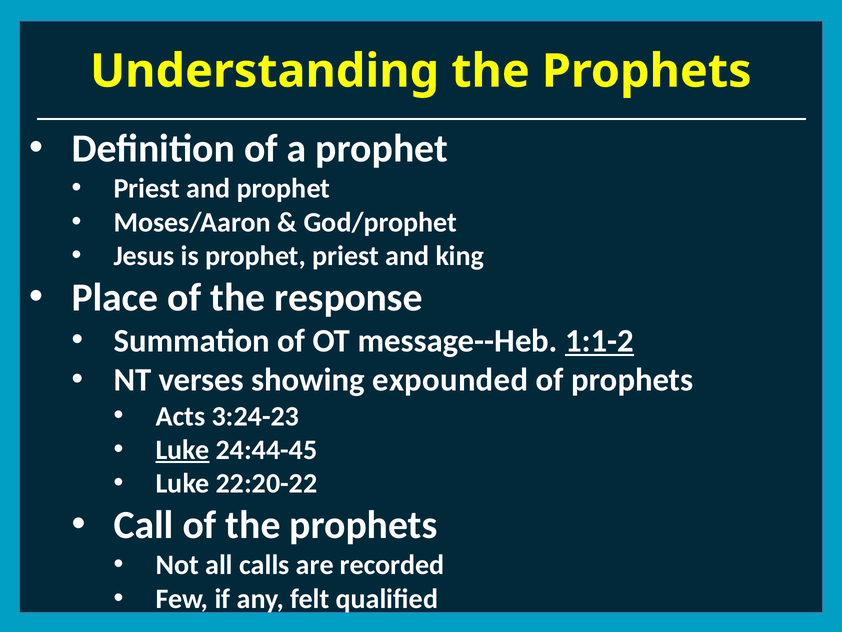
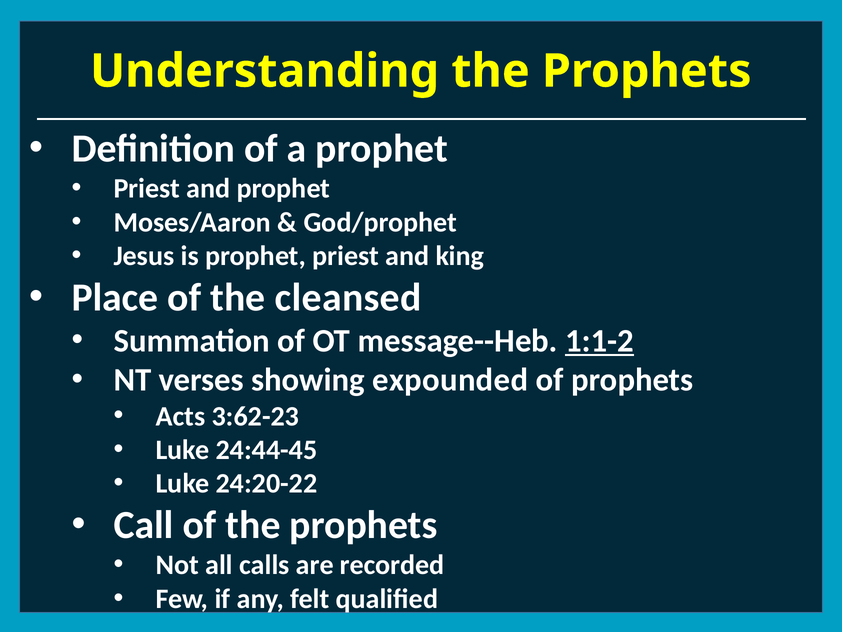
response: response -> cleansed
3:24-23: 3:24-23 -> 3:62-23
Luke at (183, 450) underline: present -> none
22:20-22: 22:20-22 -> 24:20-22
